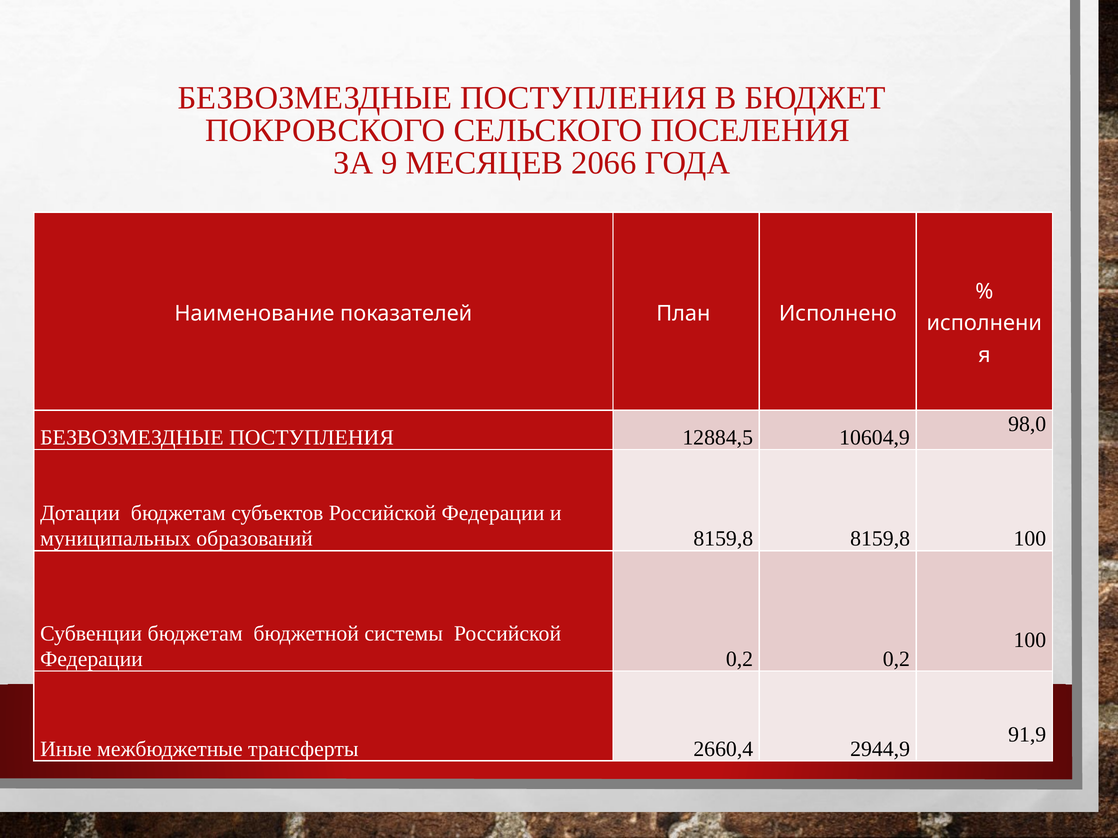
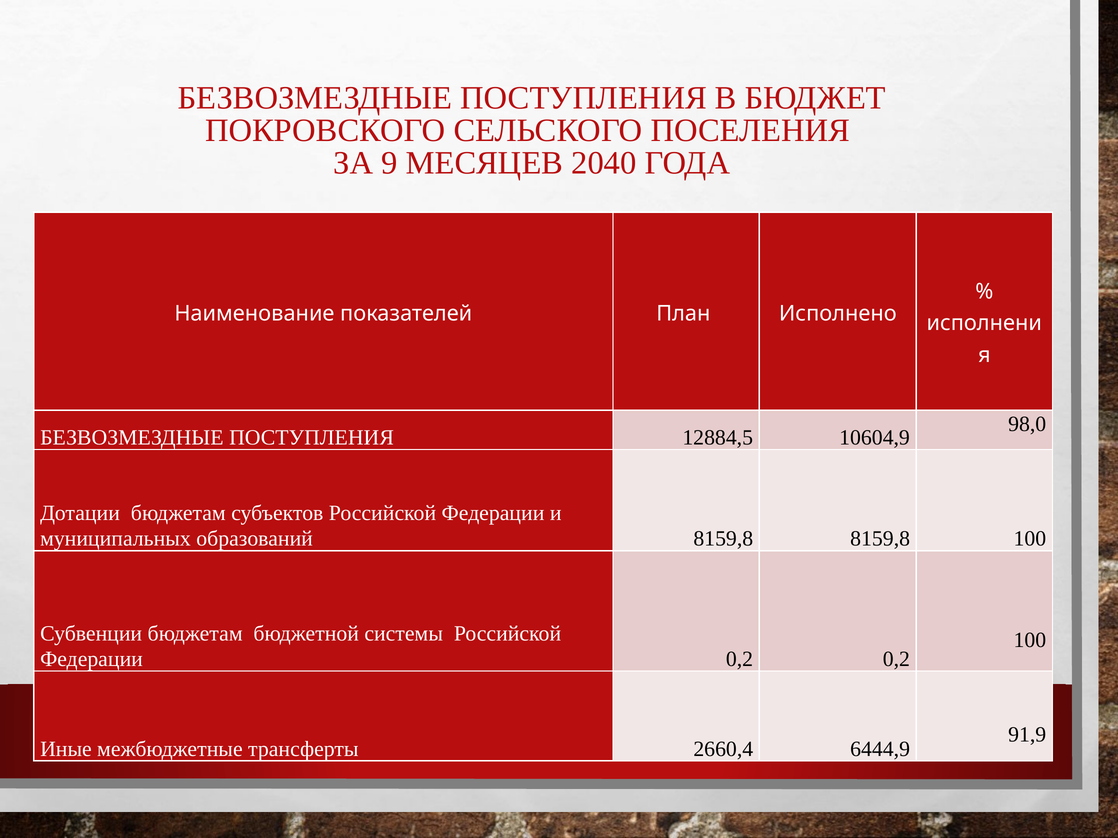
2066: 2066 -> 2040
2944,9: 2944,9 -> 6444,9
